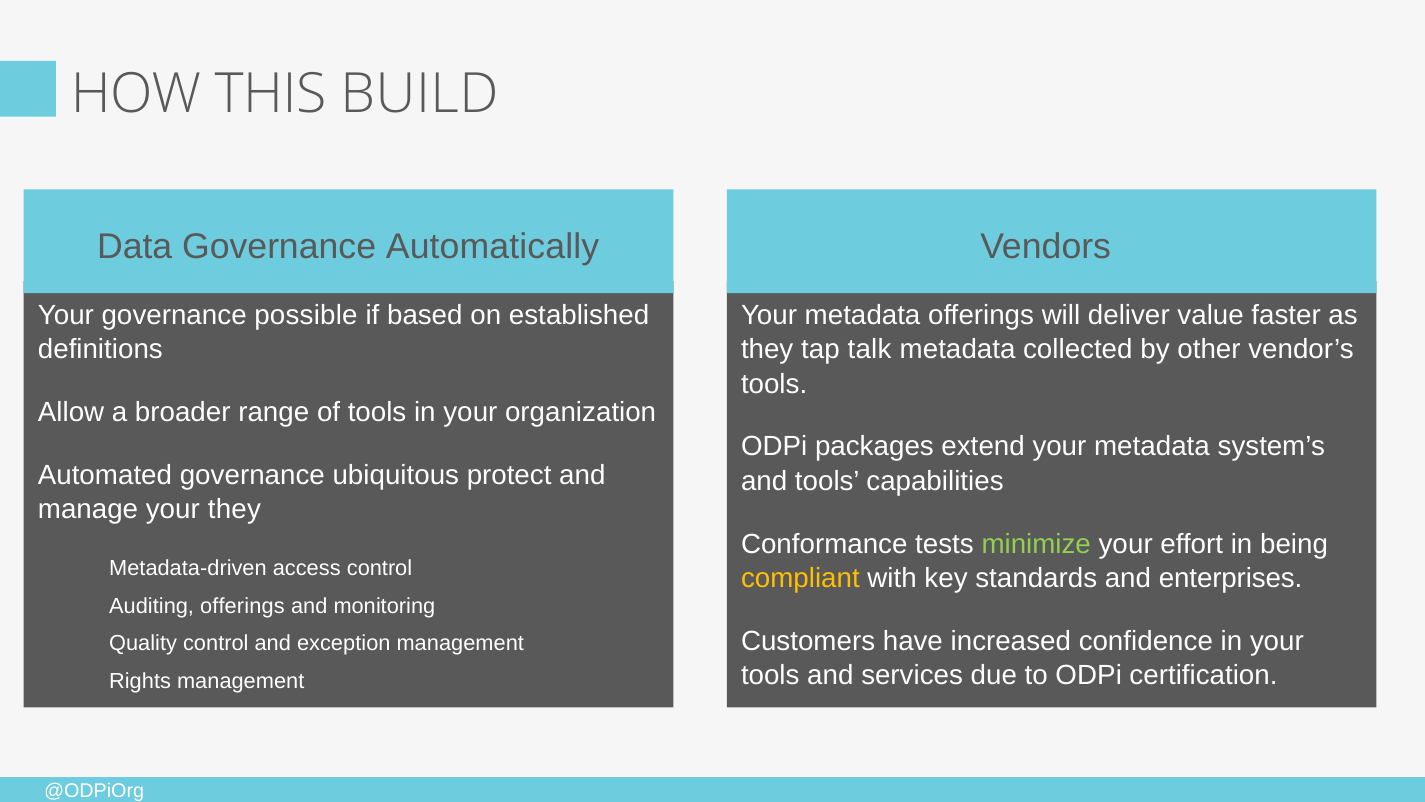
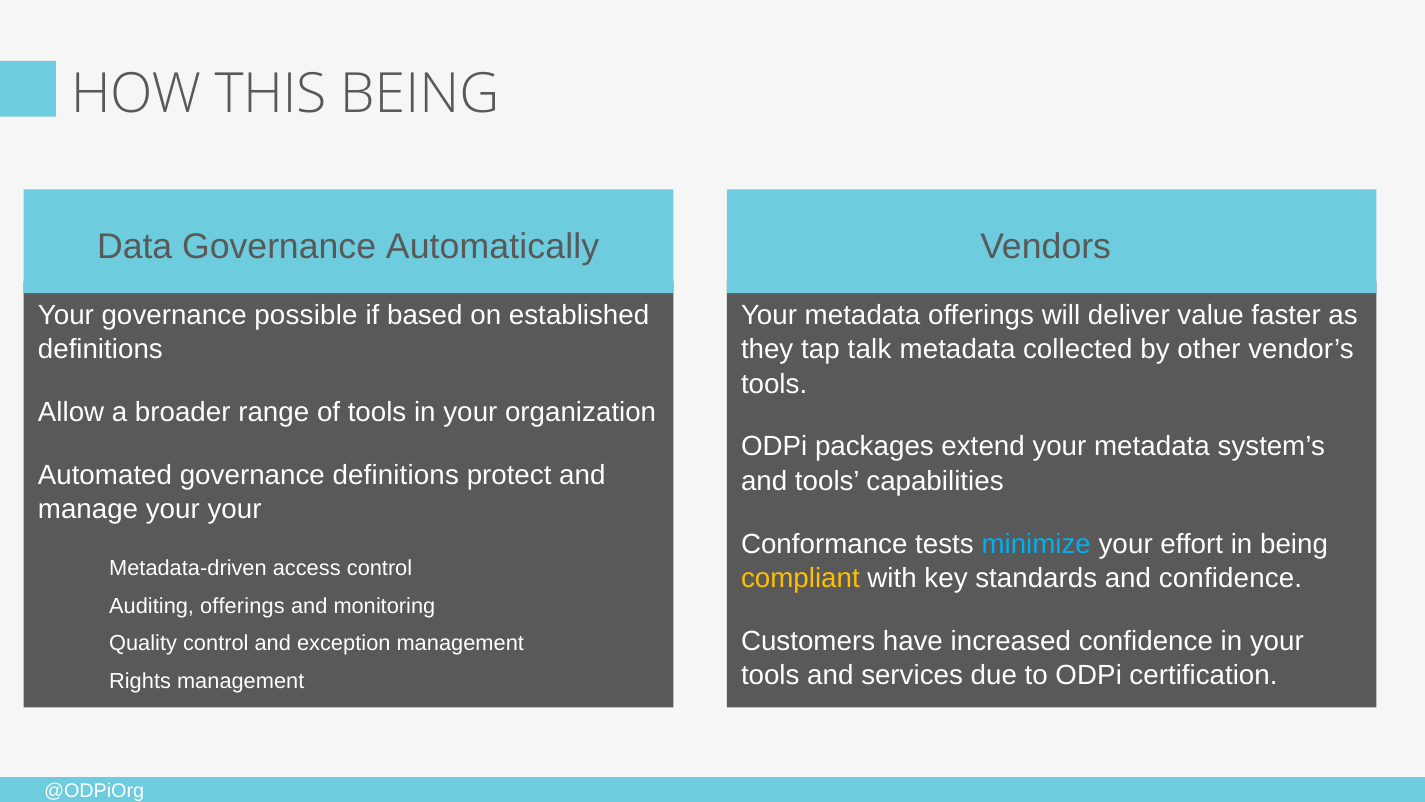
THIS BUILD: BUILD -> BEING
governance ubiquitous: ubiquitous -> definitions
your they: they -> your
minimize colour: light green -> light blue
and enterprises: enterprises -> confidence
